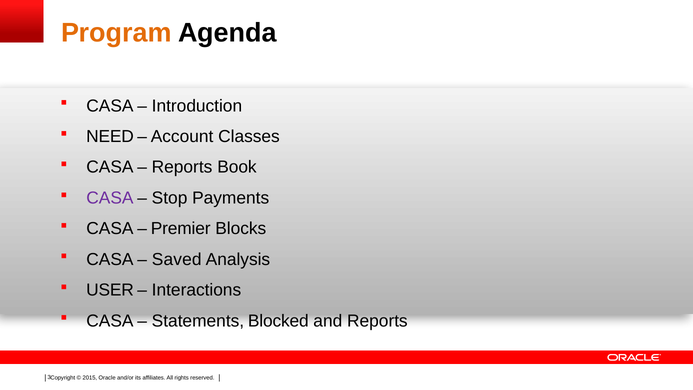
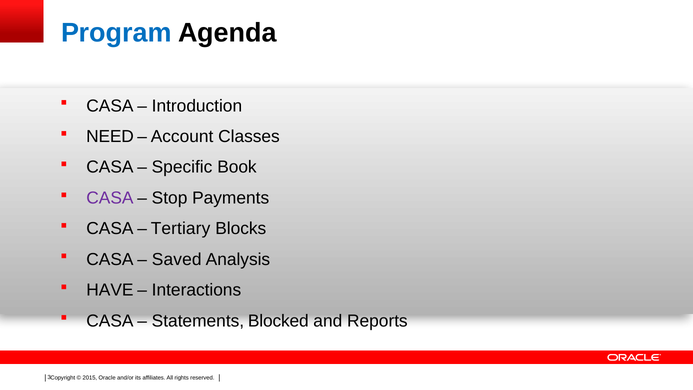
Program colour: orange -> blue
Reports at (182, 167): Reports -> Specific
Premier: Premier -> Tertiary
USER: USER -> HAVE
